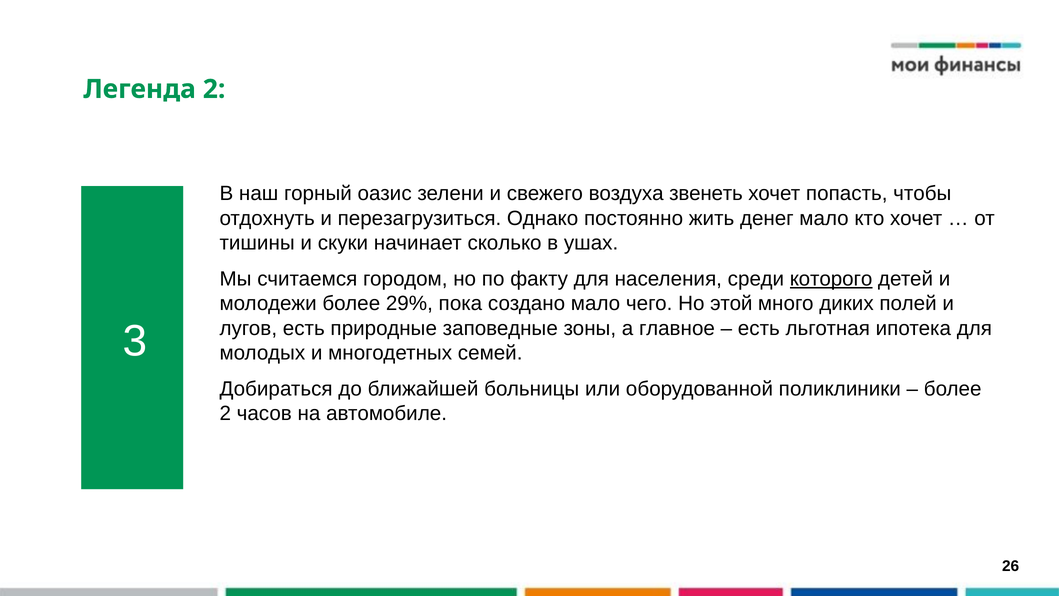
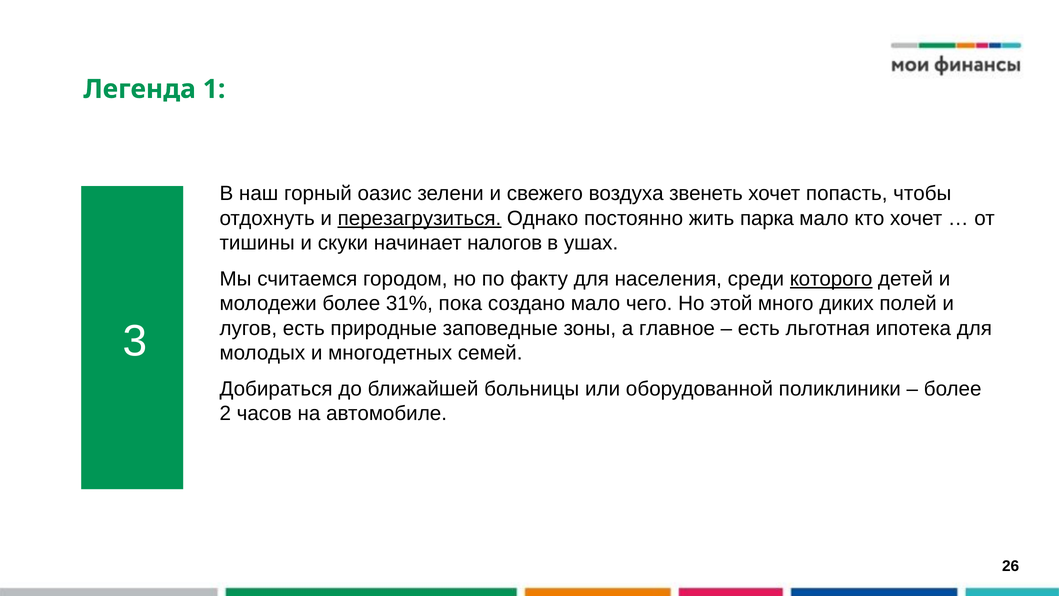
Легенда 2: 2 -> 1
перезагрузиться underline: none -> present
денег: денег -> парка
сколько: сколько -> налогов
29%: 29% -> 31%
